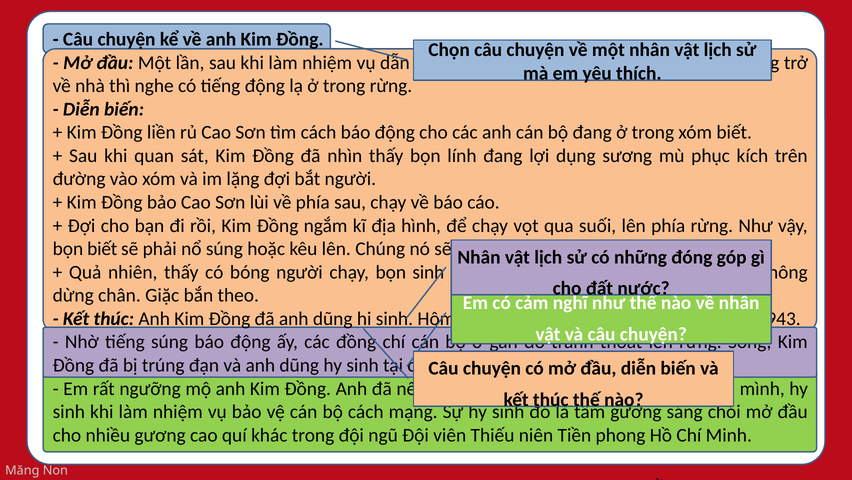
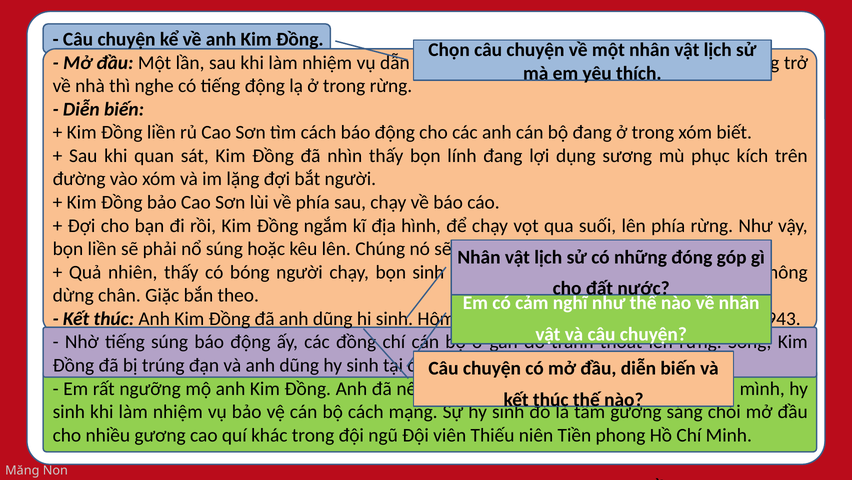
bọn biết: biết -> liền
